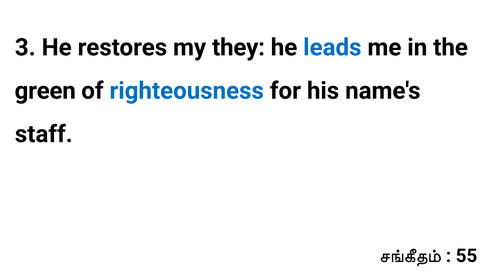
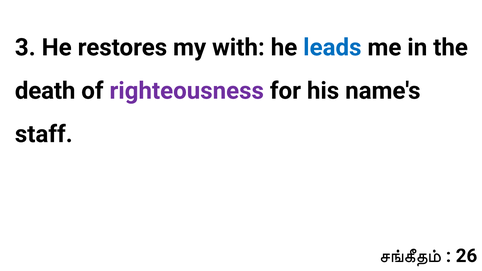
they: they -> with
green: green -> death
righteousness colour: blue -> purple
55: 55 -> 26
